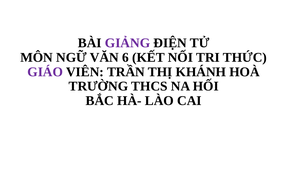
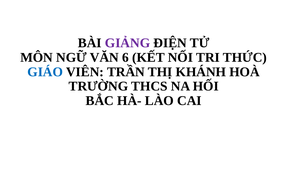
GIÁO colour: purple -> blue
